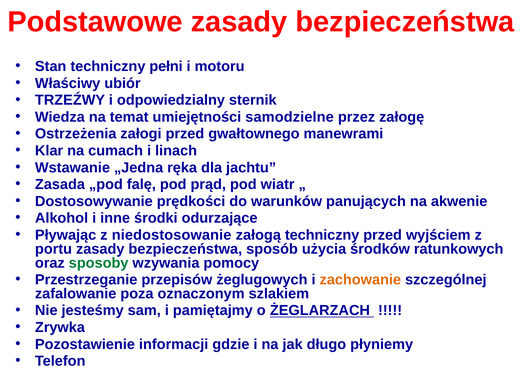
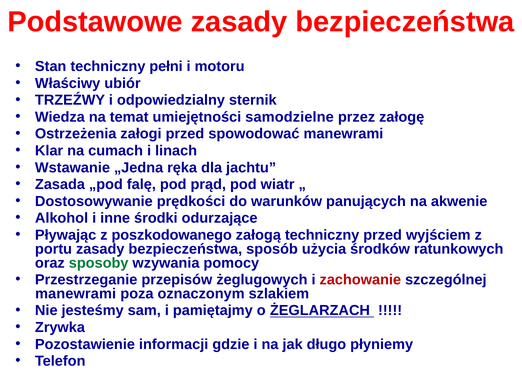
gwałtownego: gwałtownego -> spowodować
niedostosowanie: niedostosowanie -> poszkodowanego
zachowanie colour: orange -> red
zafalowanie at (76, 293): zafalowanie -> manewrami
